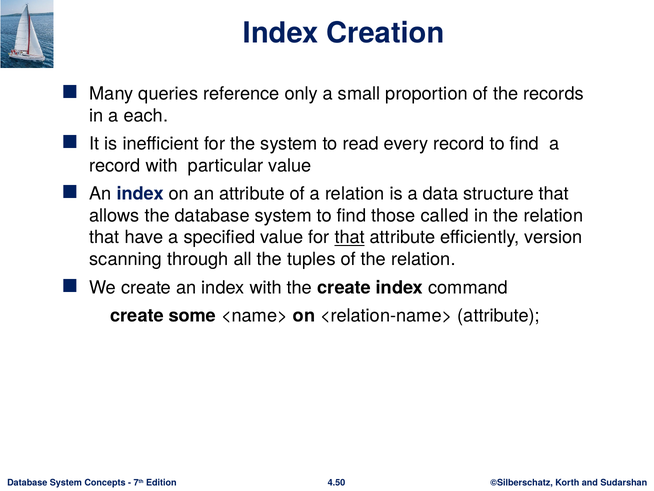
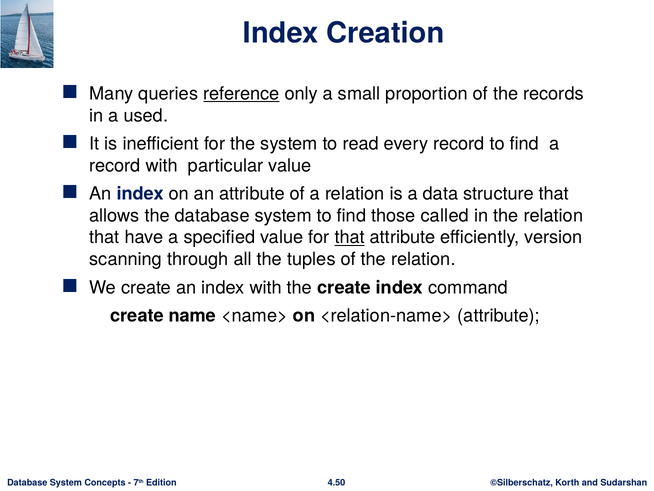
reference underline: none -> present
each: each -> used
some: some -> name
